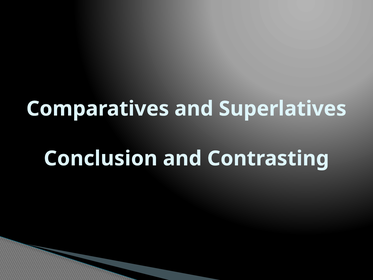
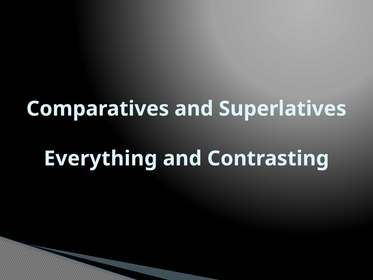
Conclusion: Conclusion -> Everything
